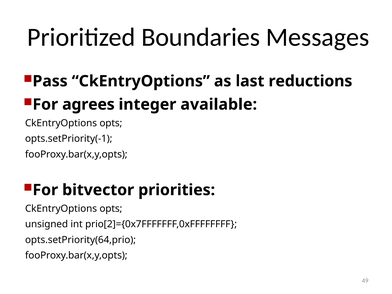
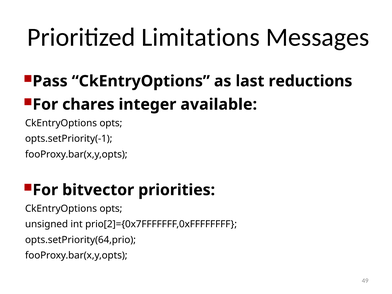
Boundaries: Boundaries -> Limitations
agrees: agrees -> chares
